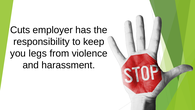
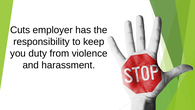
legs: legs -> duty
